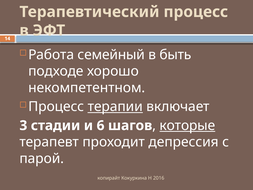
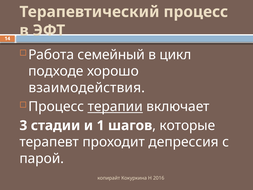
быть: быть -> цикл
некомпетентном: некомпетентном -> взаимодействия
6: 6 -> 1
которые underline: present -> none
